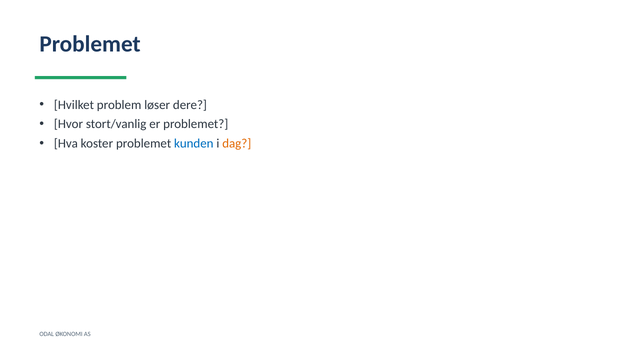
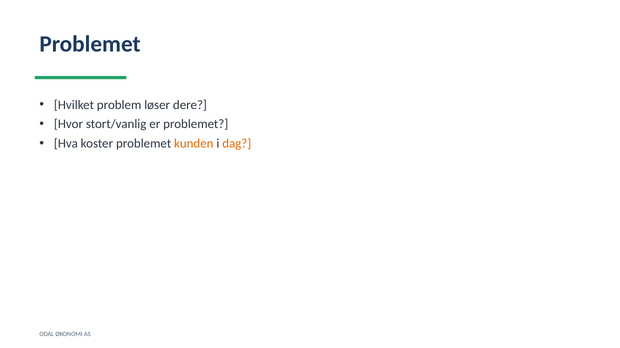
kunden colour: blue -> orange
